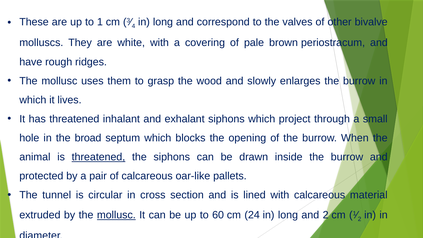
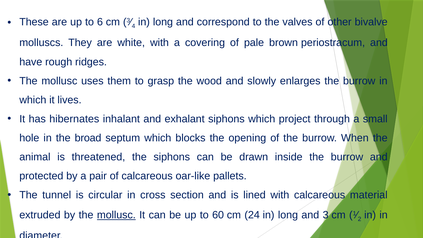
1: 1 -> 6
has threatened: threatened -> hibernates
threatened at (98, 157) underline: present -> none
and 2: 2 -> 3
